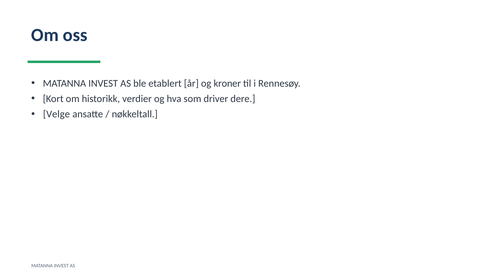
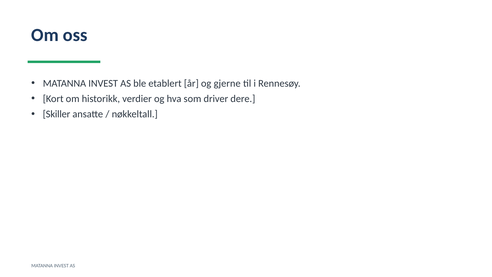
kroner: kroner -> gjerne
Velge: Velge -> Skiller
